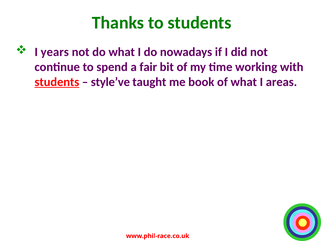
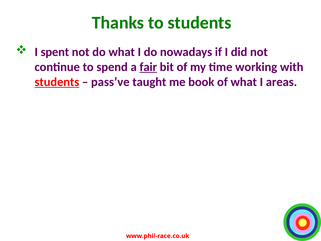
years: years -> spent
fair underline: none -> present
style’ve: style’ve -> pass’ve
